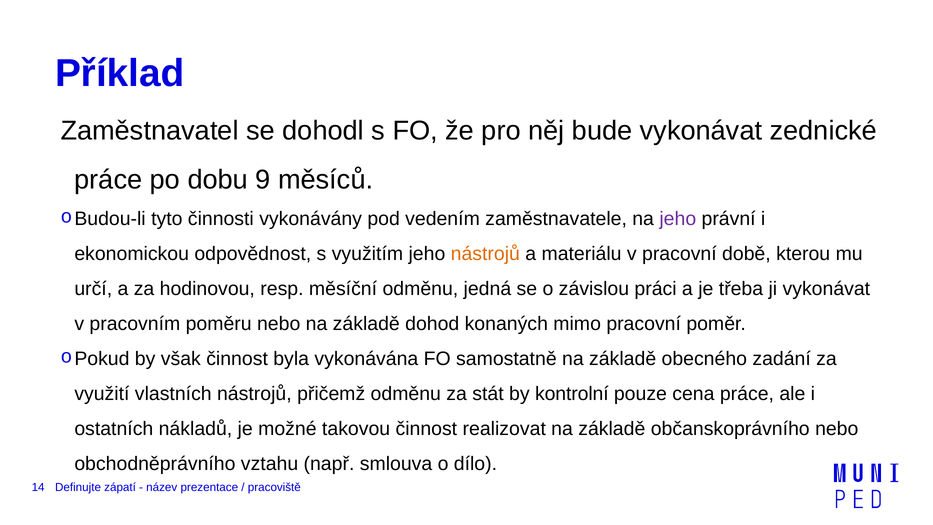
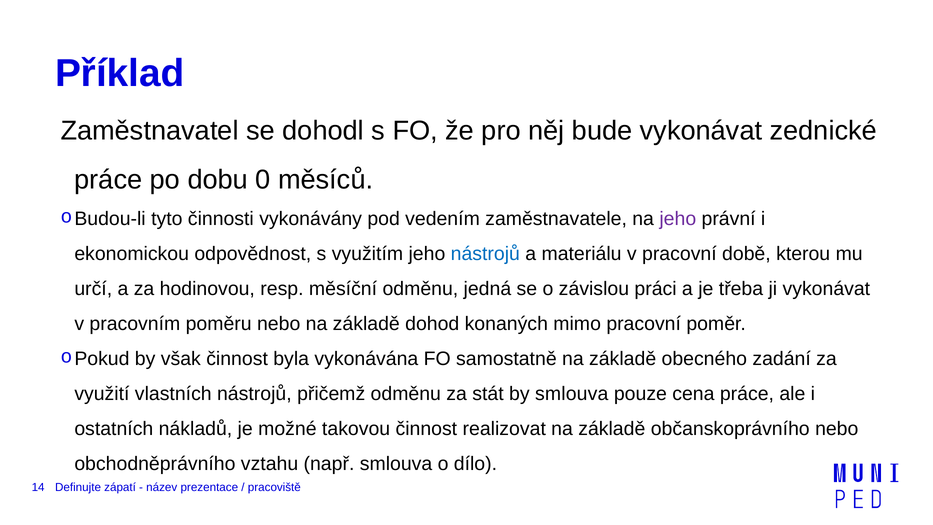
9: 9 -> 0
nástrojů at (485, 254) colour: orange -> blue
by kontrolní: kontrolní -> smlouva
